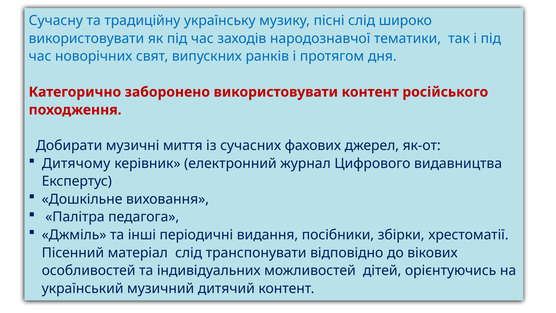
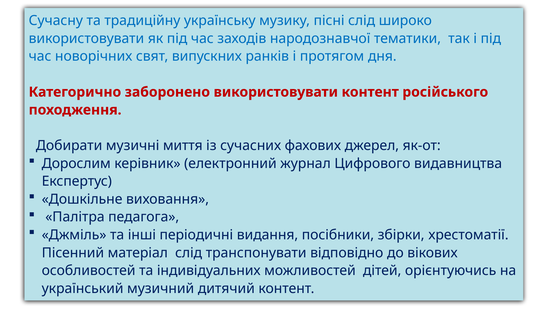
Дитячому: Дитячому -> Дорослим
